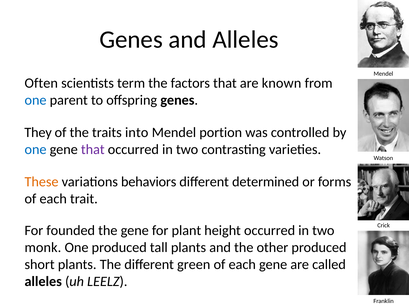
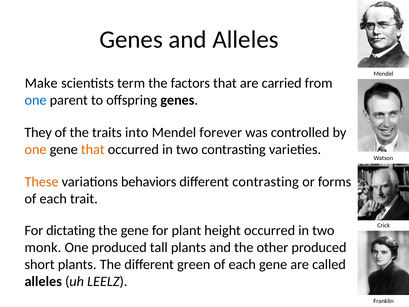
Often: Often -> Make
known: known -> carried
portion: portion -> forever
one at (36, 149) colour: blue -> orange
that at (93, 149) colour: purple -> orange
different determined: determined -> contrasting
founded: founded -> dictating
